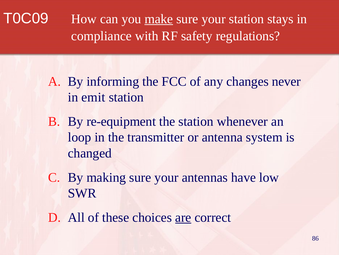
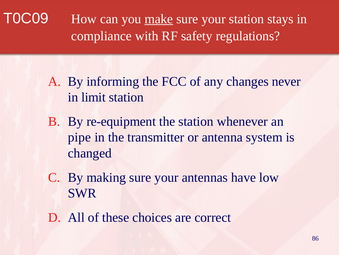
emit: emit -> limit
loop: loop -> pipe
are underline: present -> none
